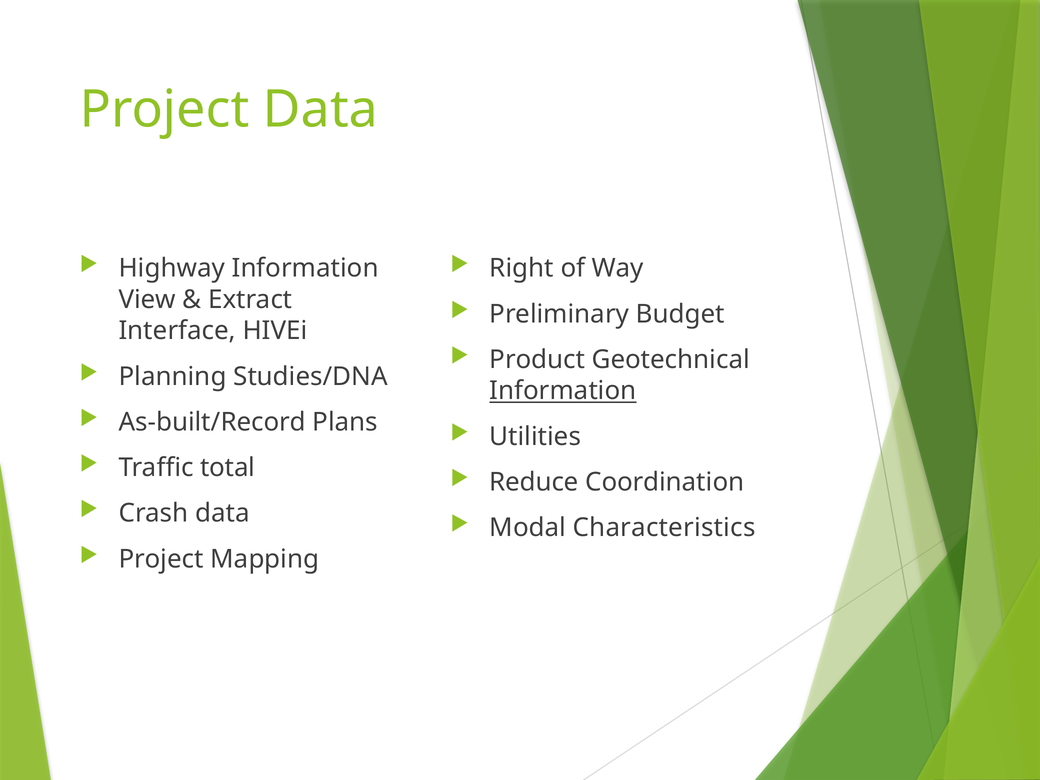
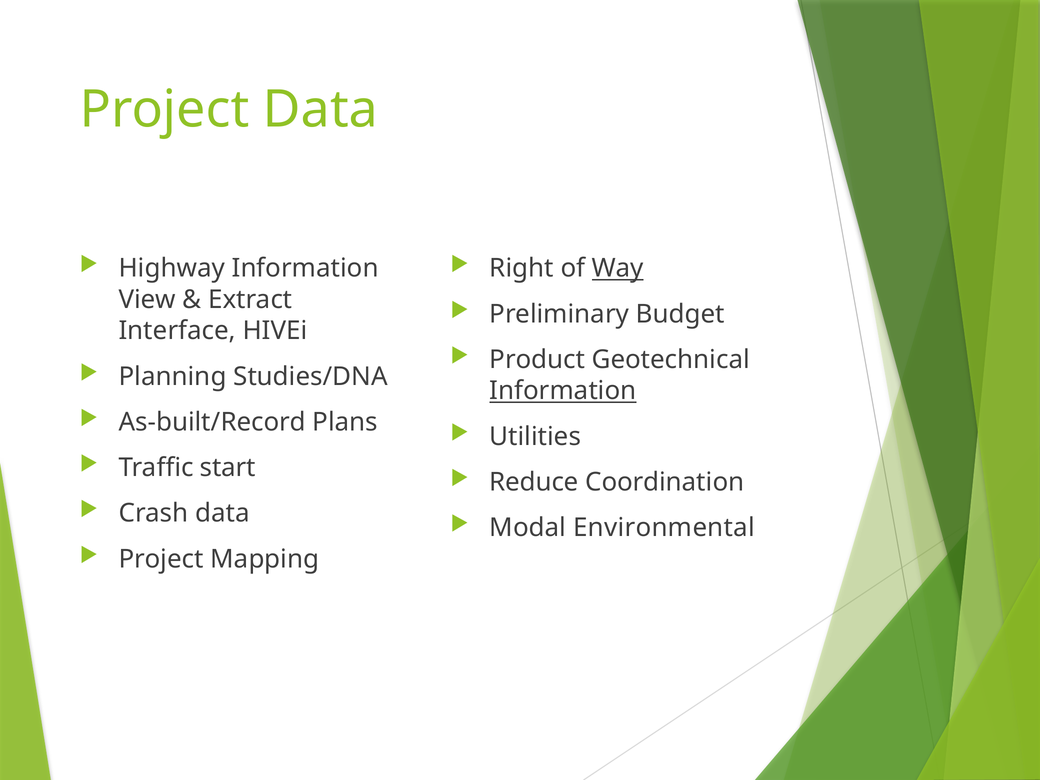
Way underline: none -> present
total: total -> start
Characteristics: Characteristics -> Environmental
